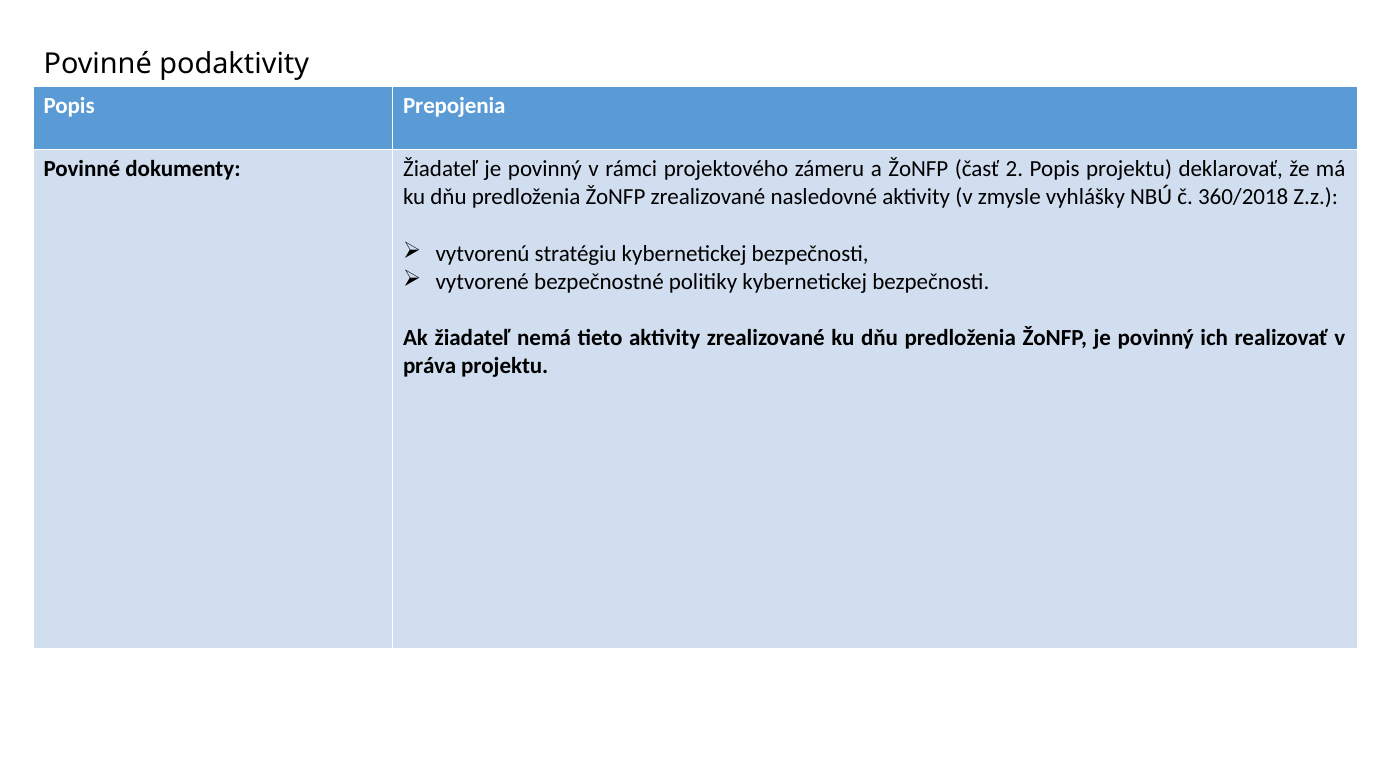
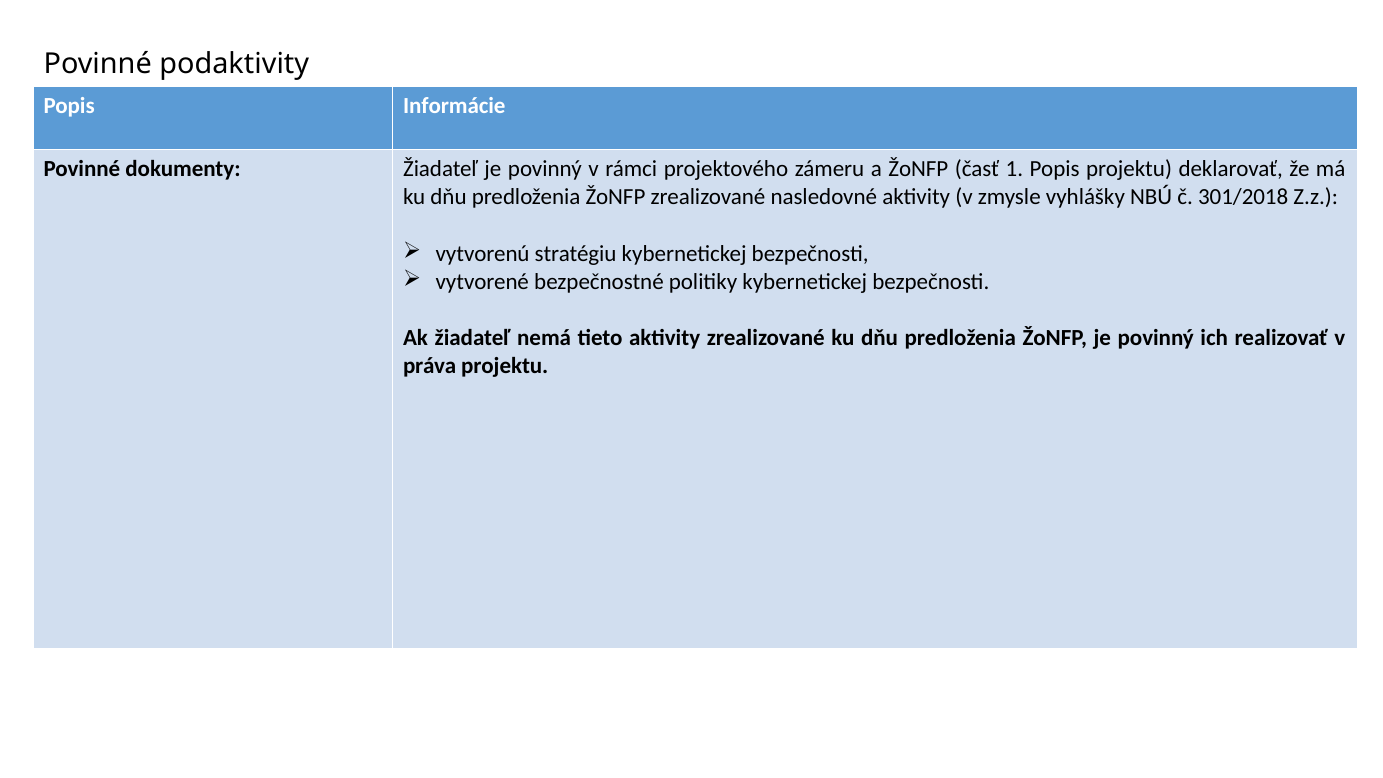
Prepojenia: Prepojenia -> Informácie
2: 2 -> 1
360/2018: 360/2018 -> 301/2018
